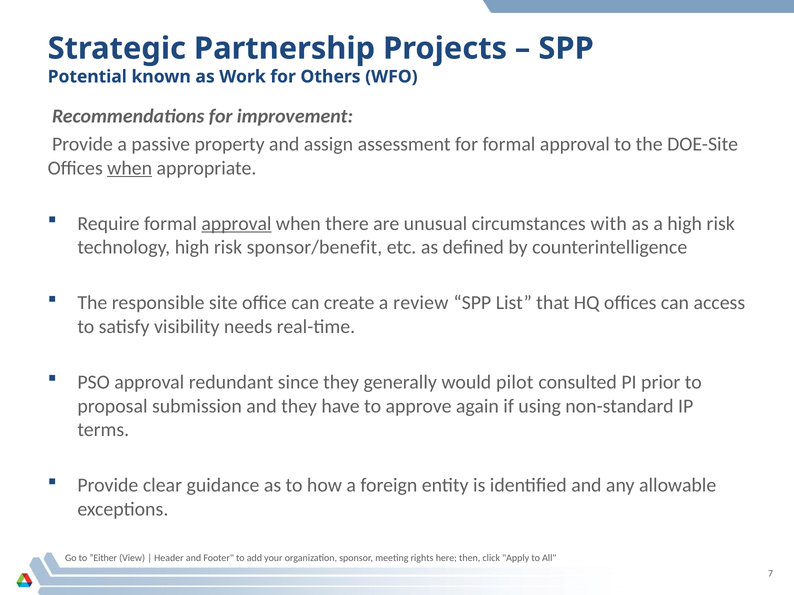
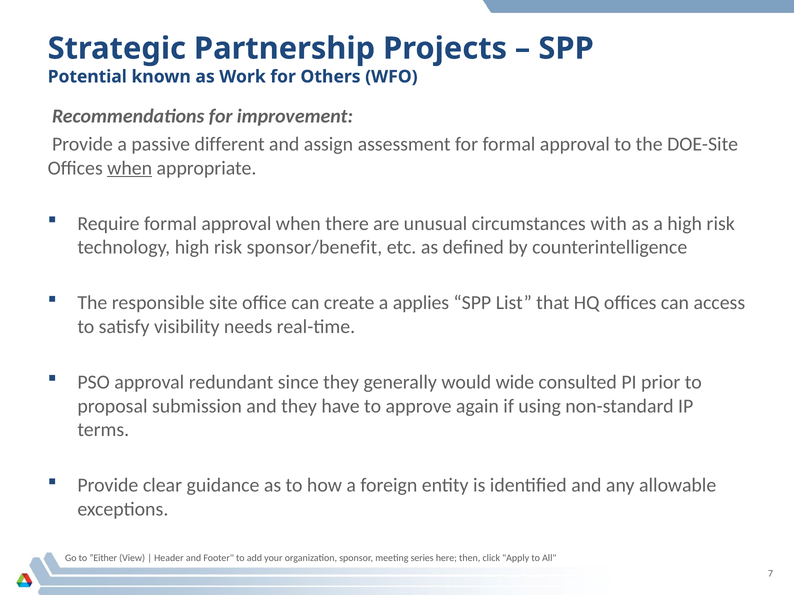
property: property -> different
approval at (236, 224) underline: present -> none
review: review -> applies
pilot: pilot -> wide
rights: rights -> series
